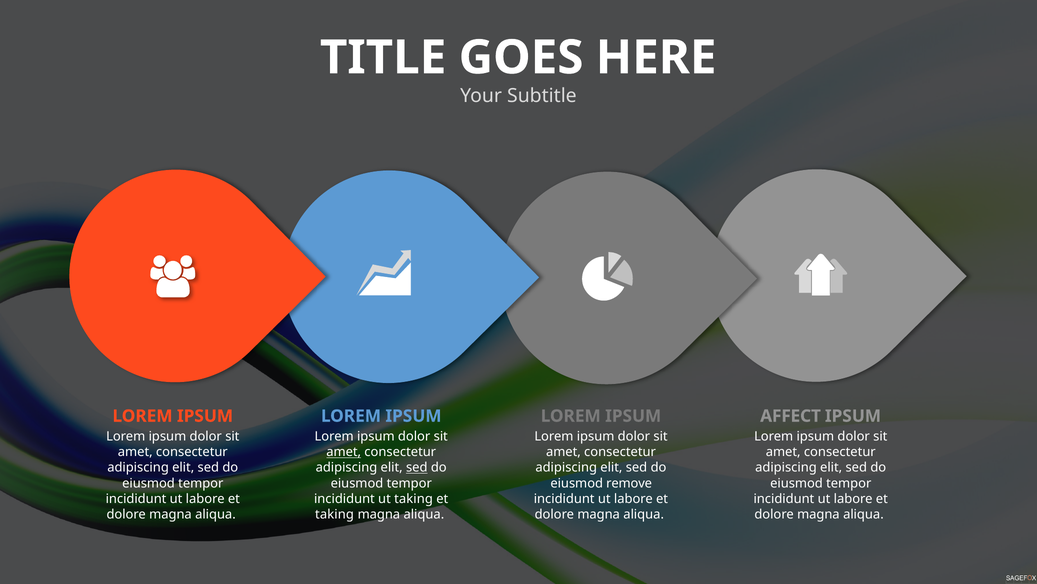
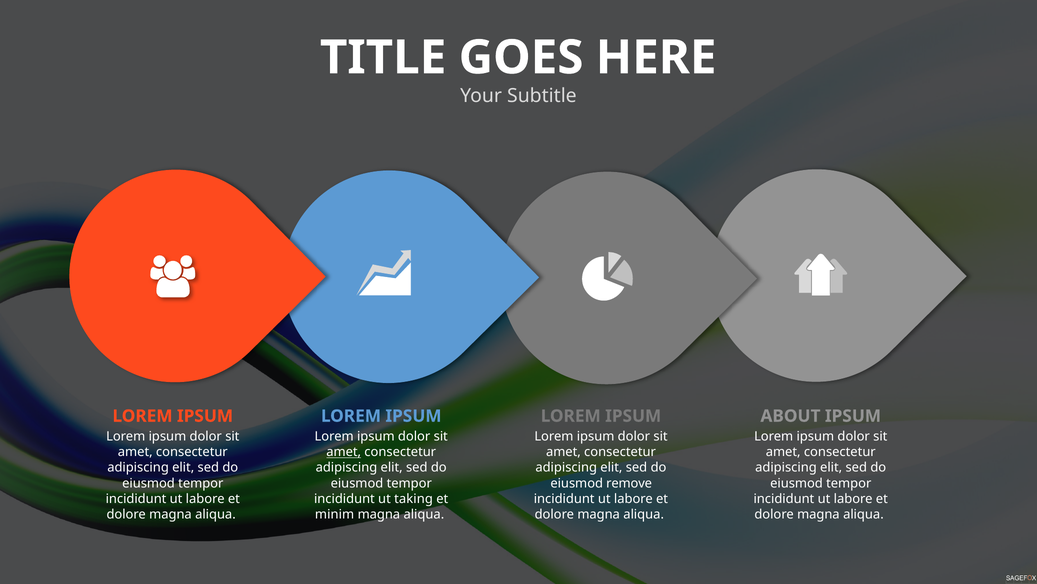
AFFECT: AFFECT -> ABOUT
sed at (417, 467) underline: present -> none
taking at (335, 514): taking -> minim
